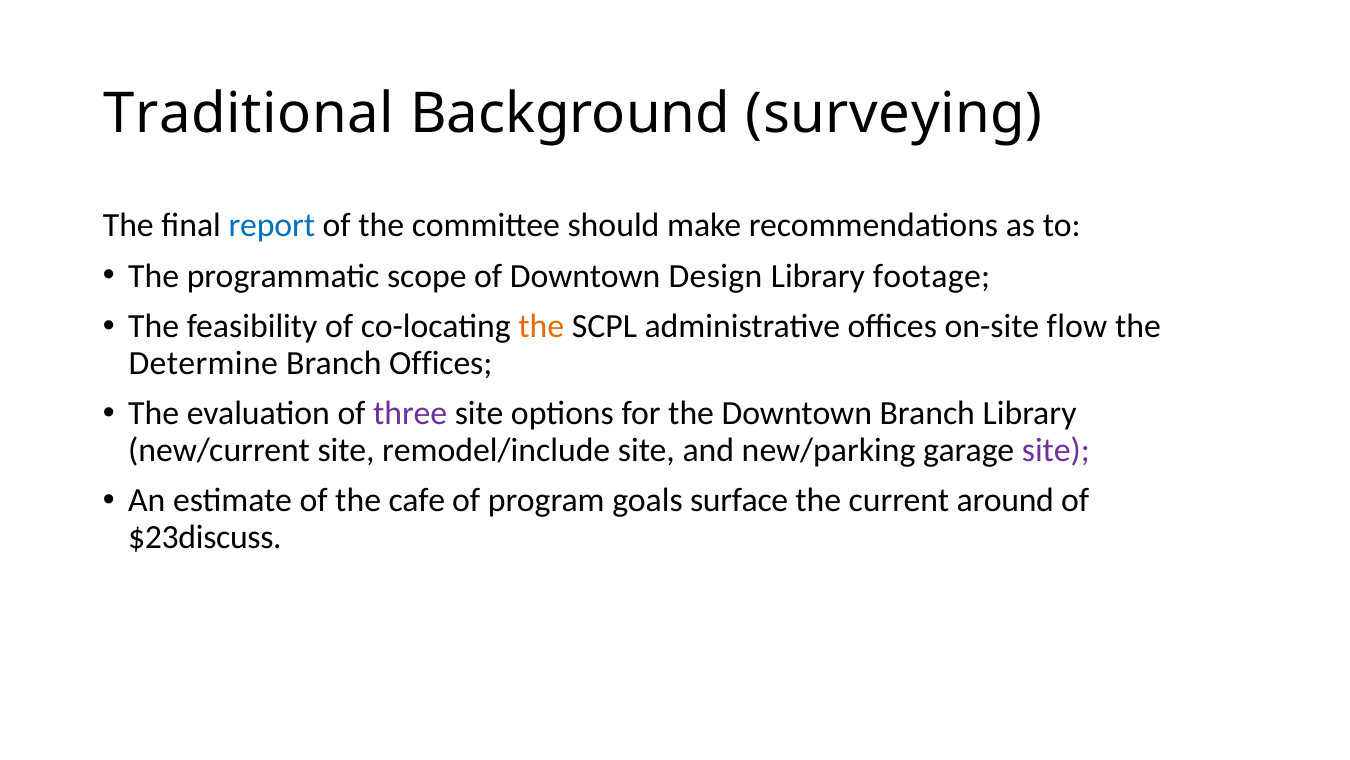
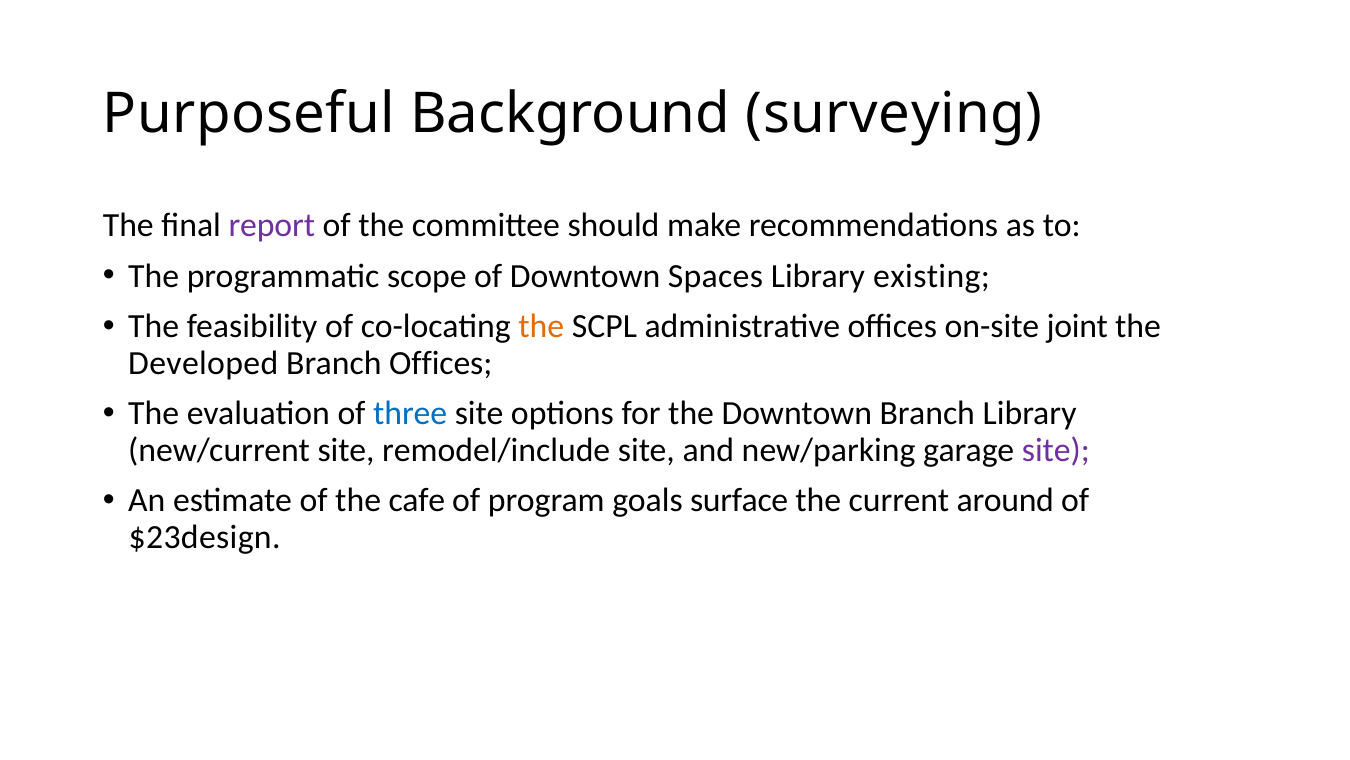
Traditional: Traditional -> Purposeful
report colour: blue -> purple
Design: Design -> Spaces
footage: footage -> existing
flow: flow -> joint
Determine: Determine -> Developed
three colour: purple -> blue
$23discuss: $23discuss -> $23design
